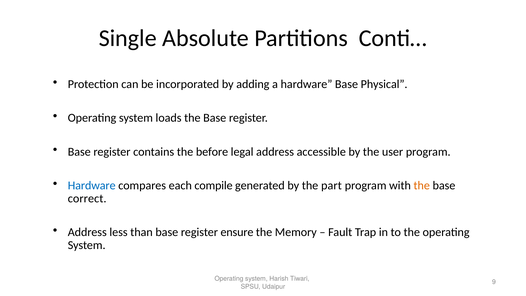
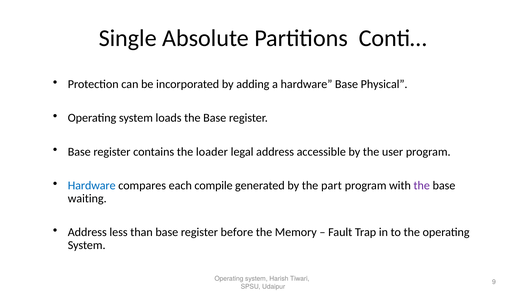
before: before -> loader
the at (422, 185) colour: orange -> purple
correct: correct -> waiting
ensure: ensure -> before
